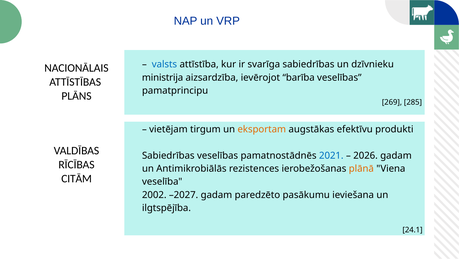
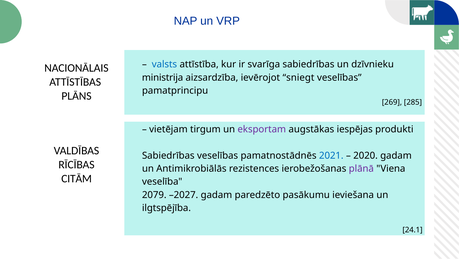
barība: barība -> sniegt
eksportam colour: orange -> purple
efektīvu: efektīvu -> iespējas
2026: 2026 -> 2020
plānā colour: orange -> purple
2002: 2002 -> 2079
